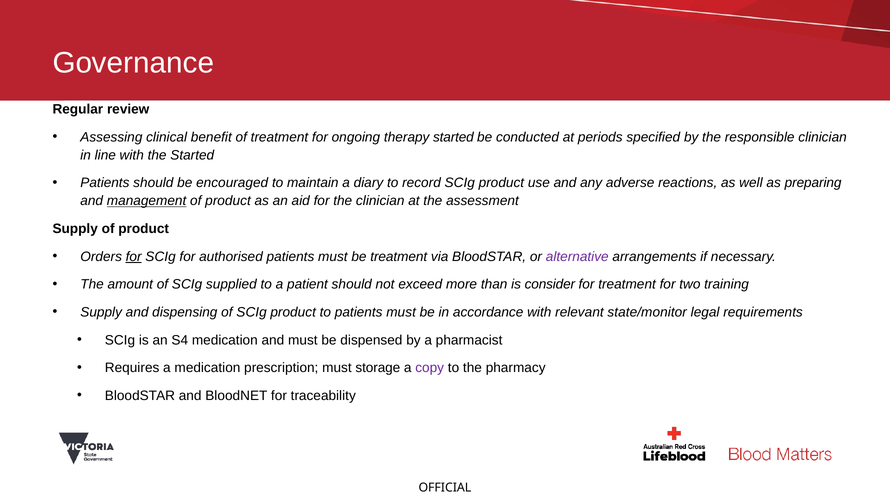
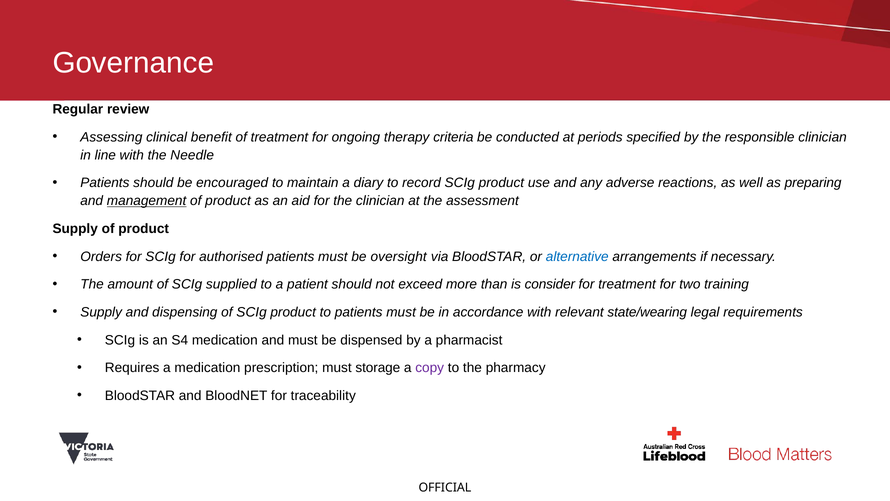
therapy started: started -> criteria
the Started: Started -> Needle
for at (134, 256) underline: present -> none
be treatment: treatment -> oversight
alternative colour: purple -> blue
state/monitor: state/monitor -> state/wearing
